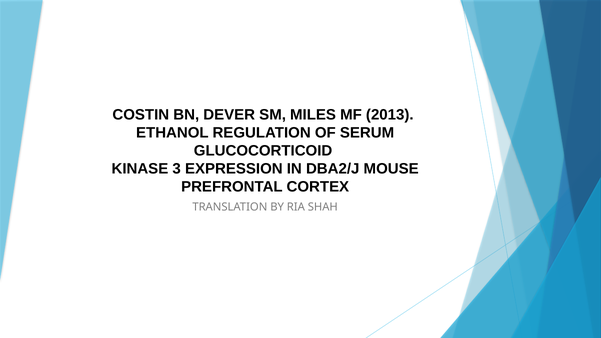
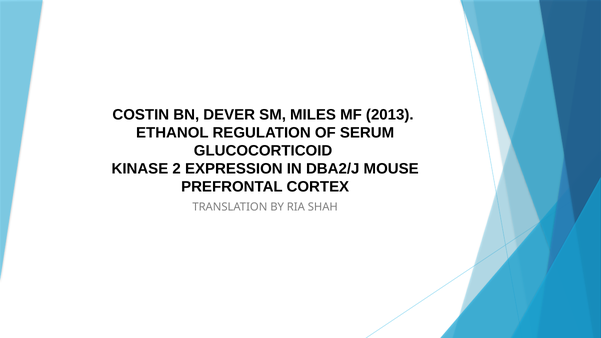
3: 3 -> 2
